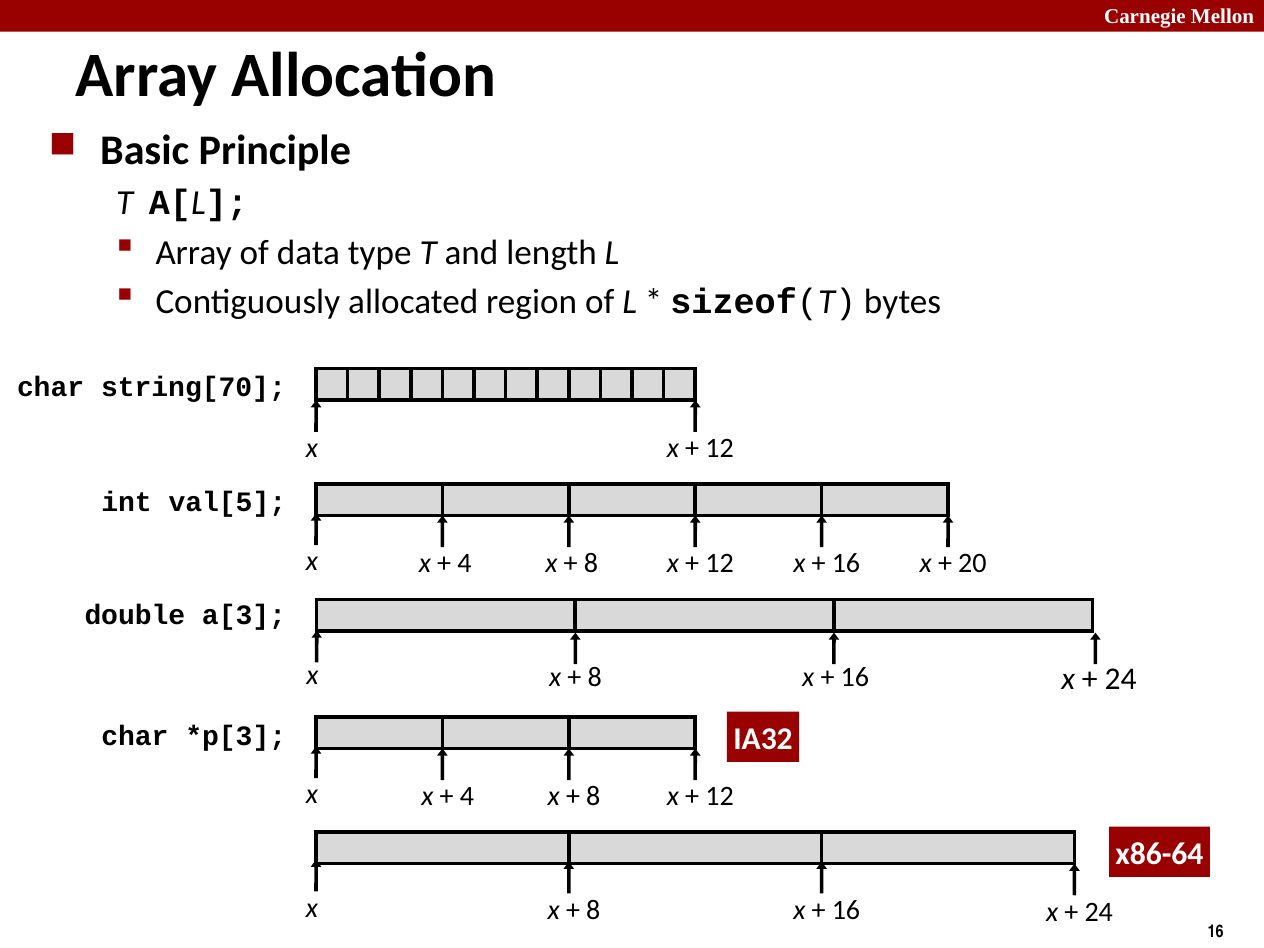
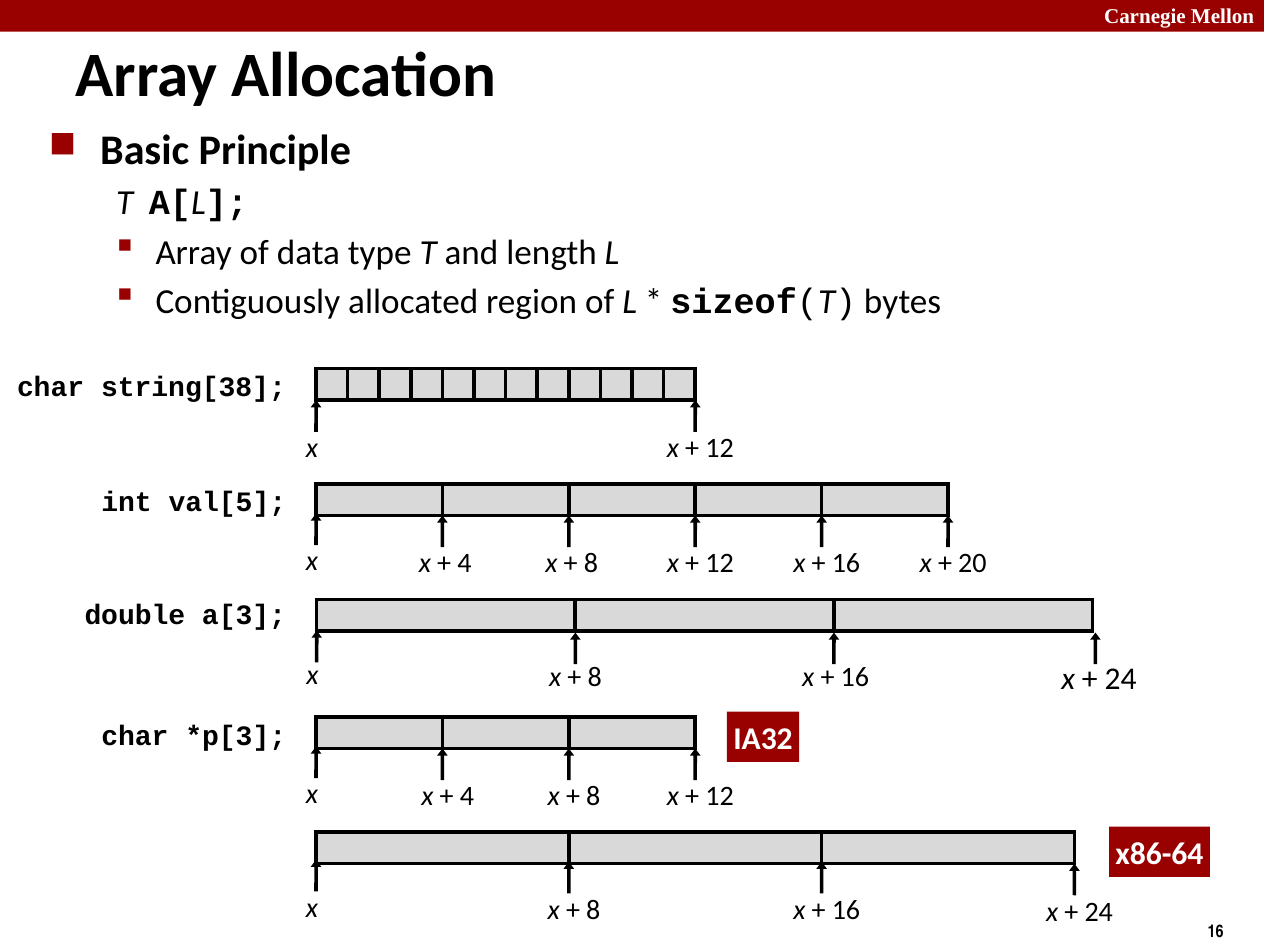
string[70: string[70 -> string[38
